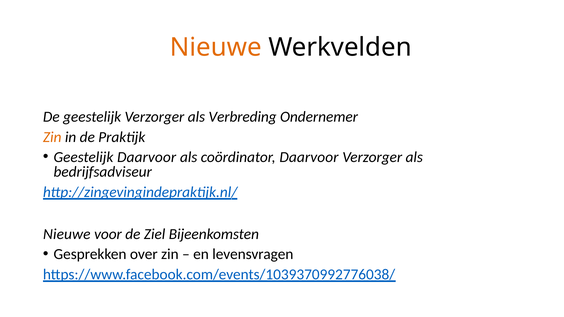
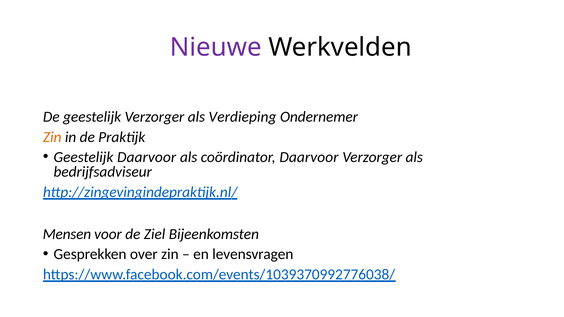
Nieuwe at (216, 47) colour: orange -> purple
Verbreding: Verbreding -> Verdieping
Nieuwe at (67, 234): Nieuwe -> Mensen
